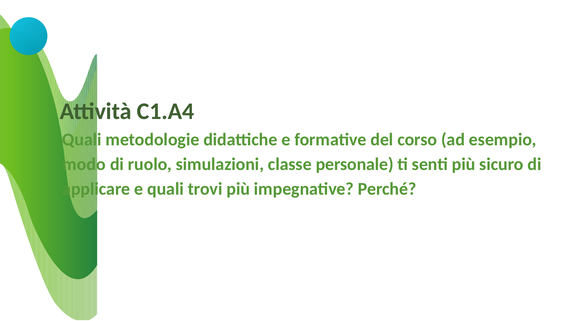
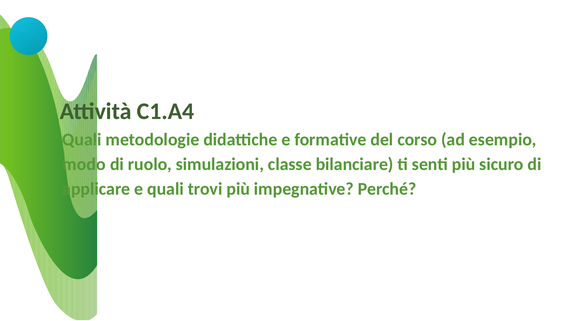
personale: personale -> bilanciare
